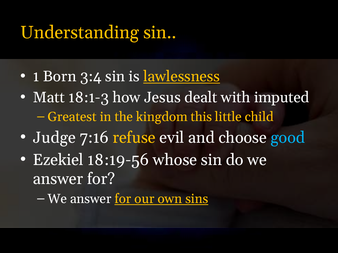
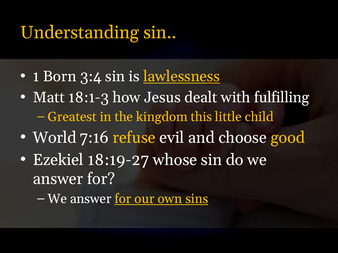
imputed: imputed -> fulfilling
Judge: Judge -> World
good colour: light blue -> yellow
18:19-56: 18:19-56 -> 18:19-27
